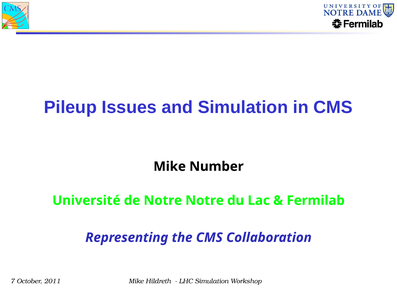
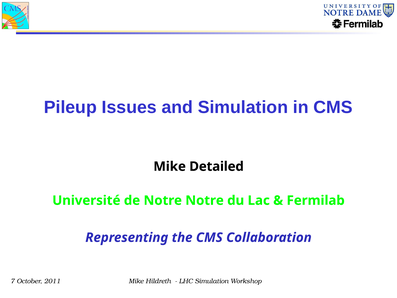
Number: Number -> Detailed
